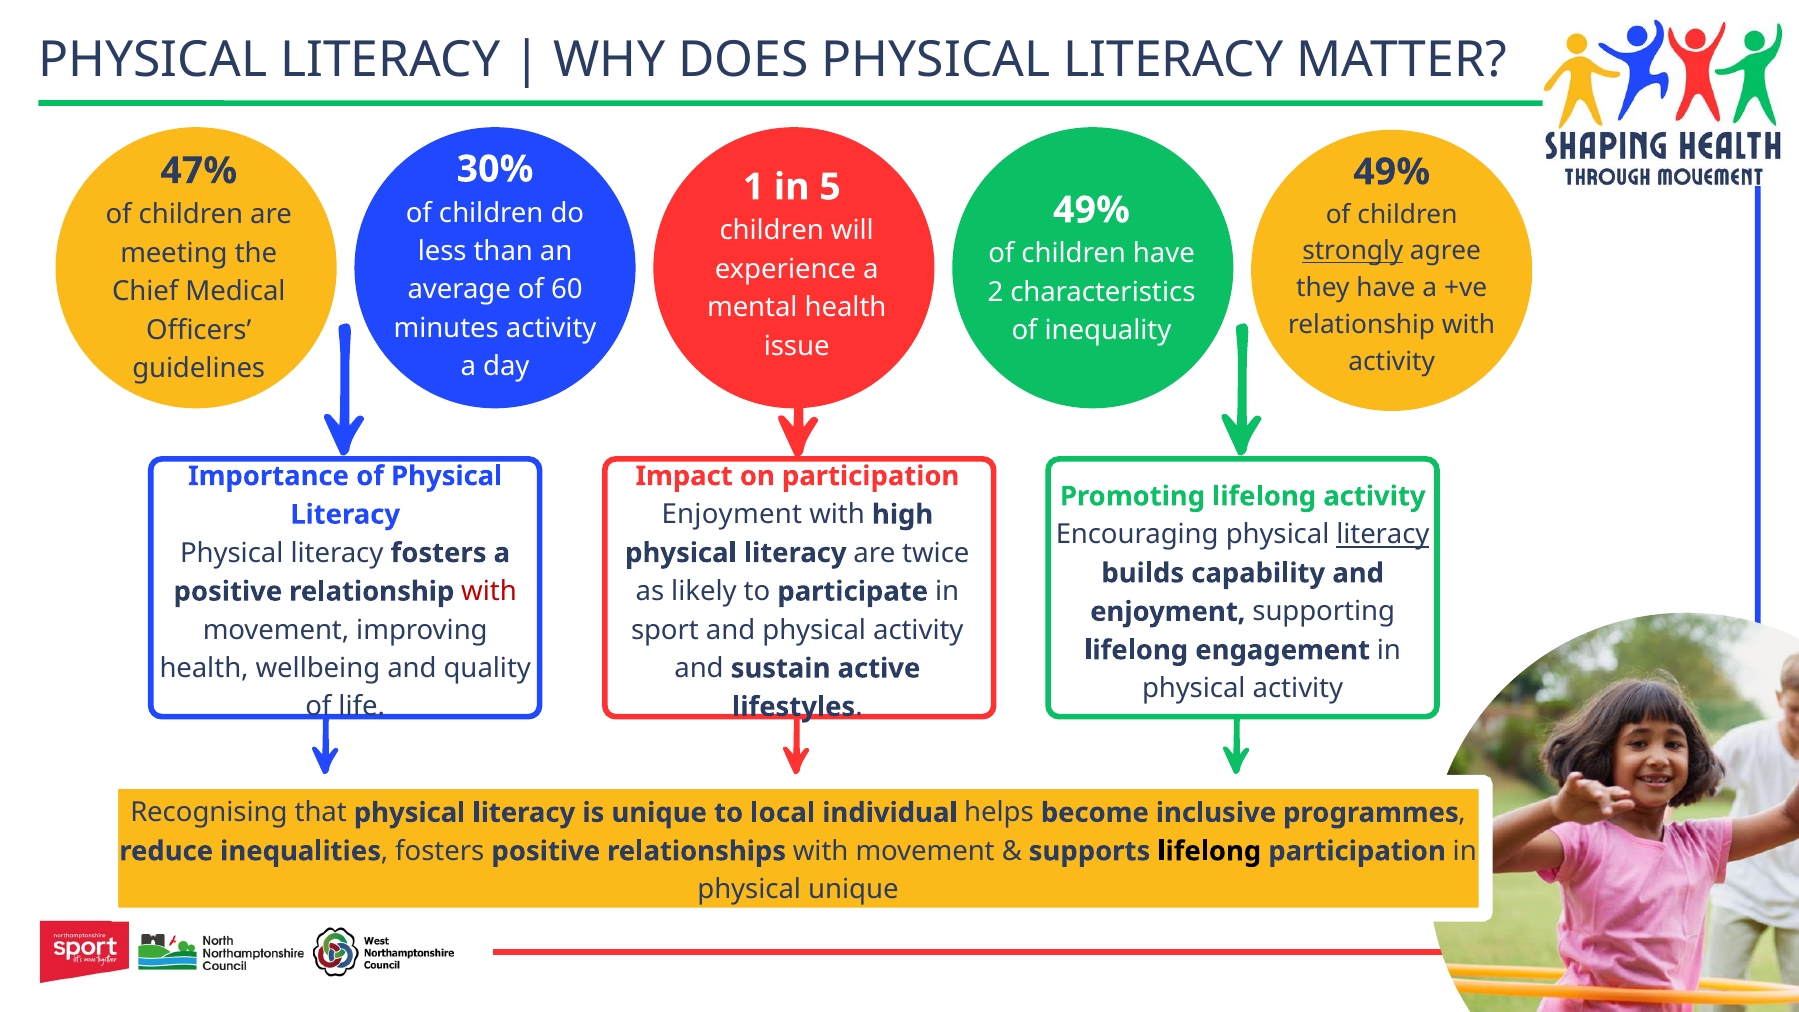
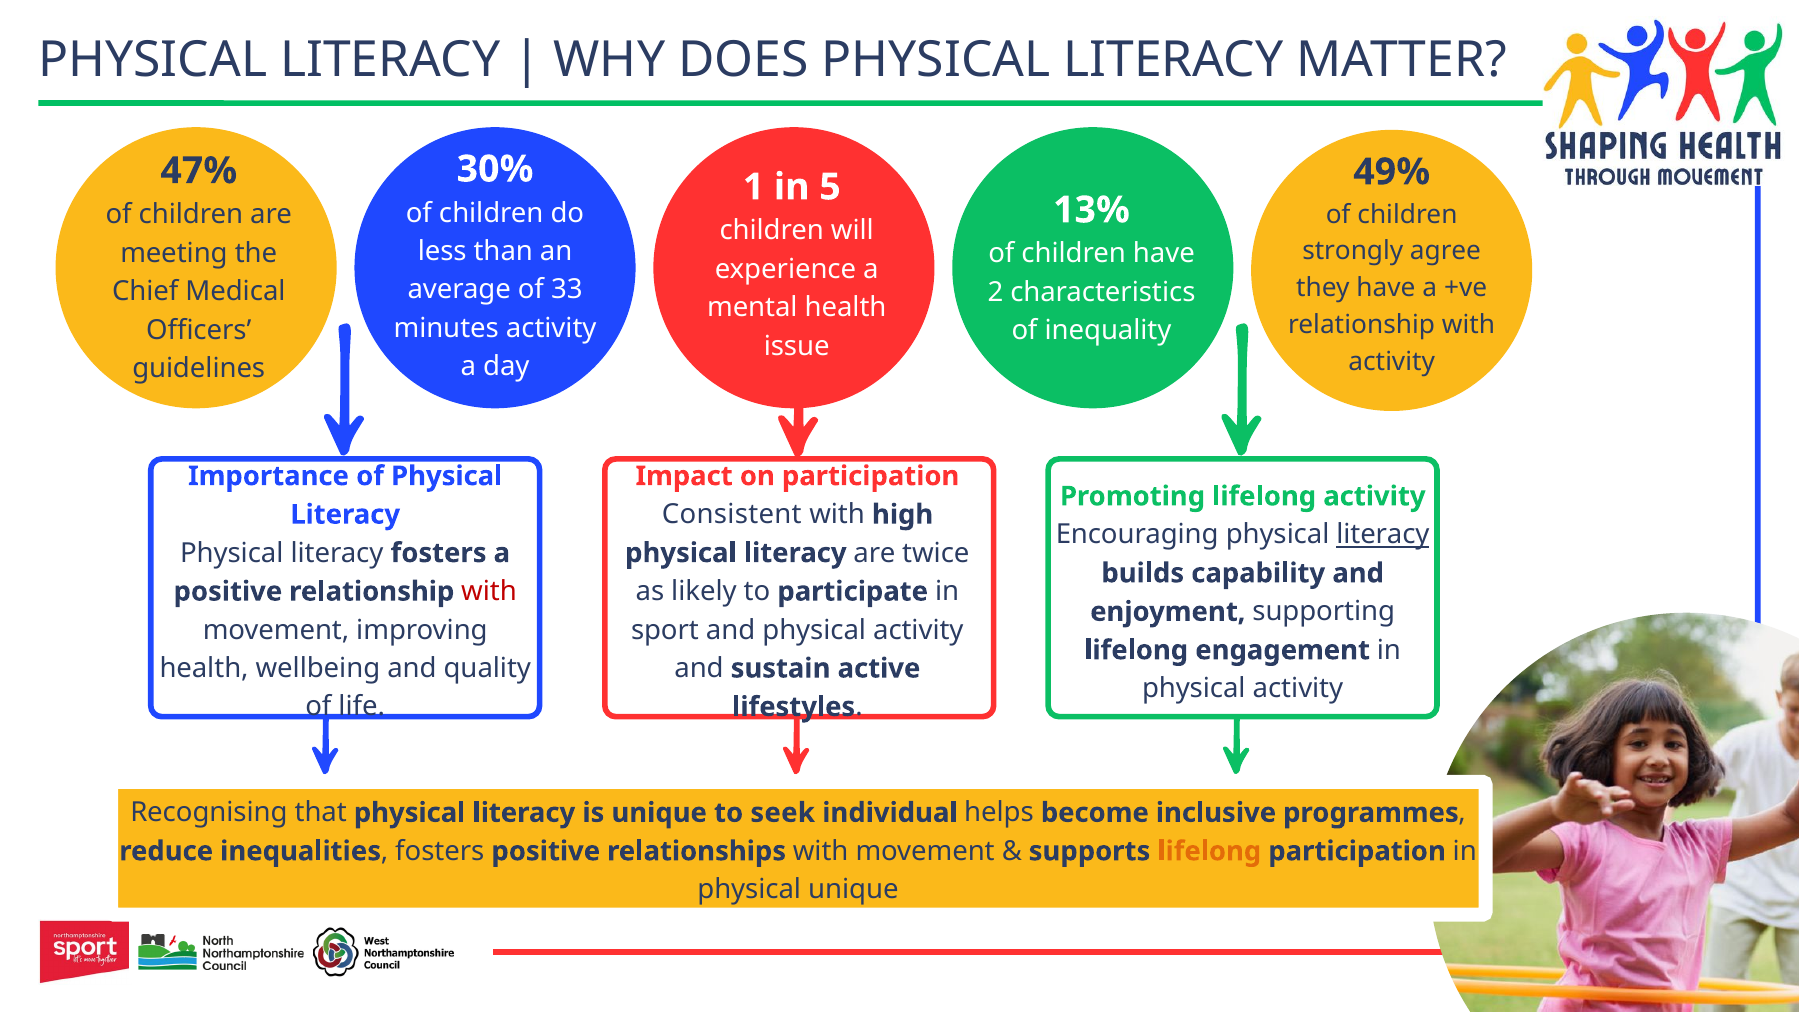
49% at (1091, 210): 49% -> 13%
strongly underline: present -> none
60: 60 -> 33
Enjoyment at (732, 515): Enjoyment -> Consistent
local: local -> seek
lifelong at (1209, 851) colour: black -> orange
